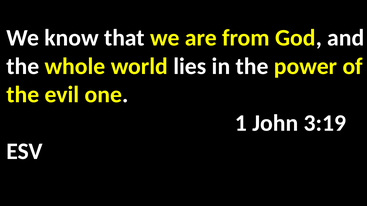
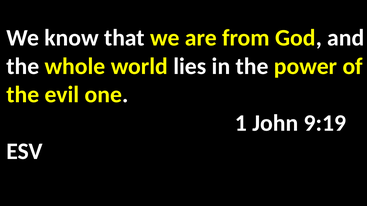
3:19: 3:19 -> 9:19
